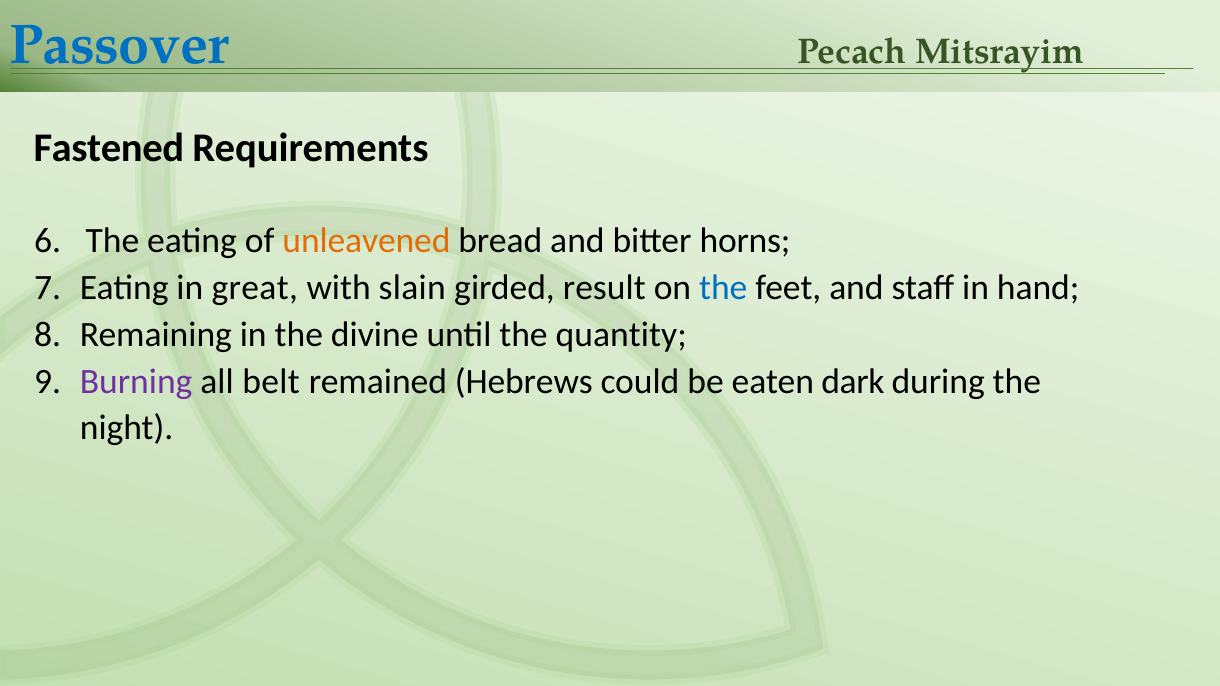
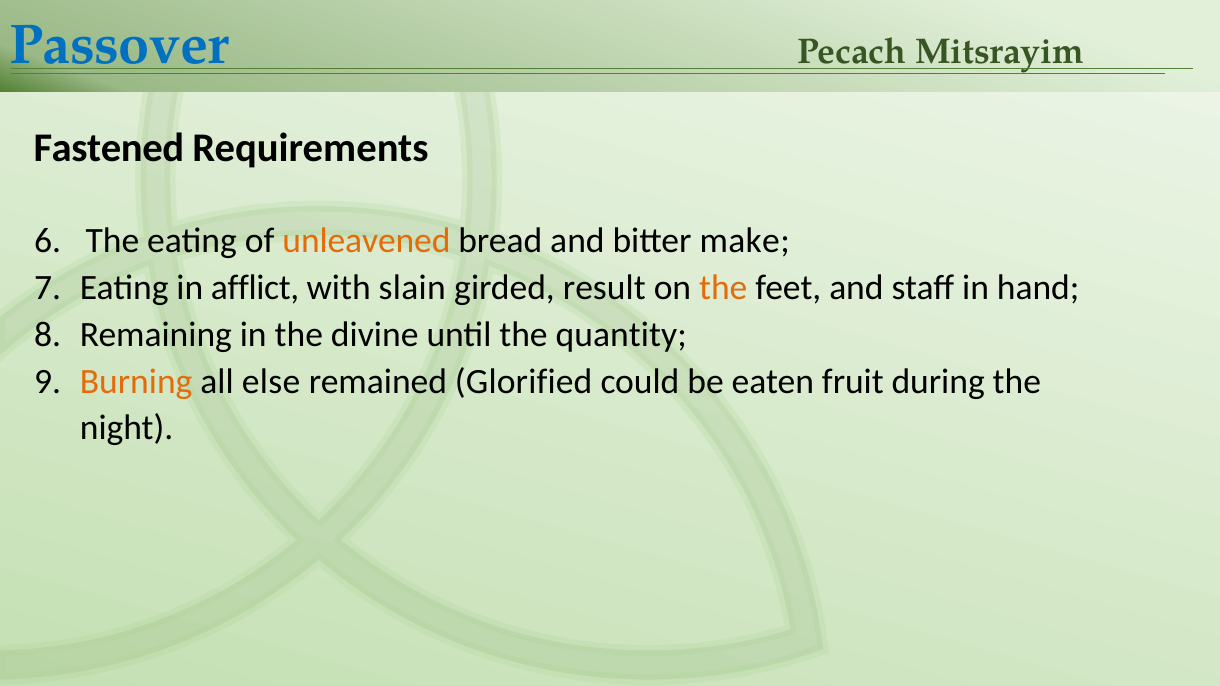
horns: horns -> make
great: great -> afflict
the at (723, 287) colour: blue -> orange
Burning colour: purple -> orange
belt: belt -> else
Hebrews: Hebrews -> Glorified
dark: dark -> fruit
